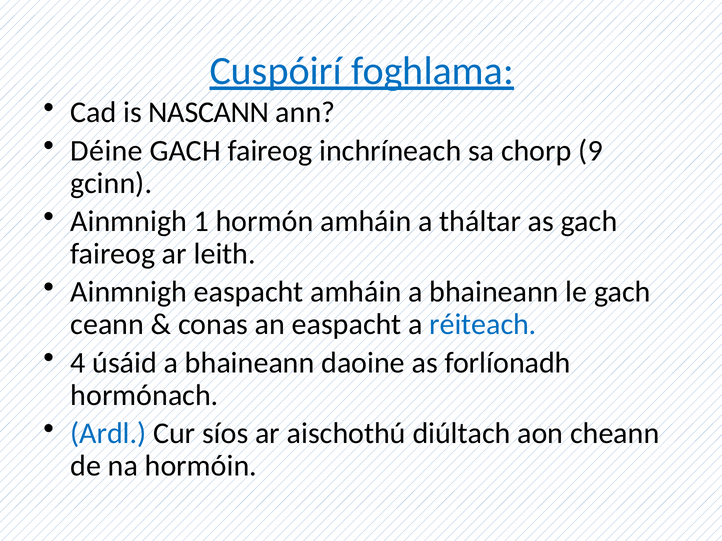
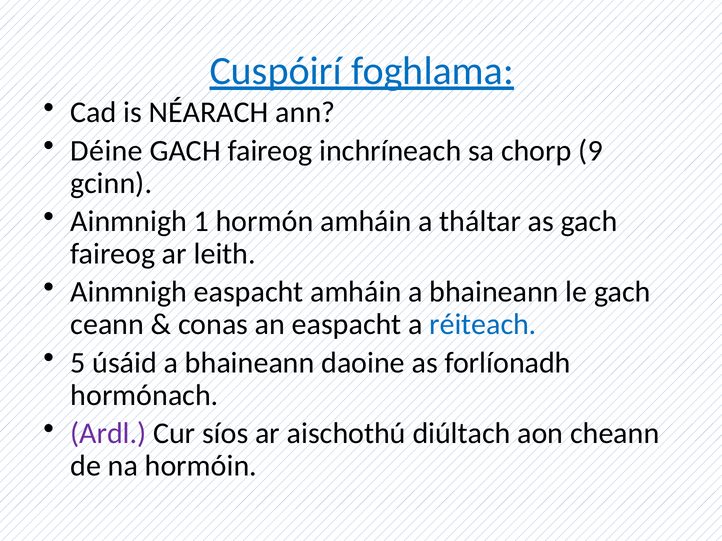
NASCANN: NASCANN -> NÉARACH
4: 4 -> 5
Ardl colour: blue -> purple
